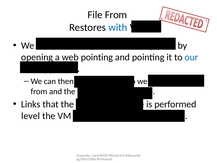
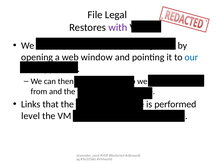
File From: From -> Legal
with colour: blue -> purple
pointing at (97, 57): pointing -> window
